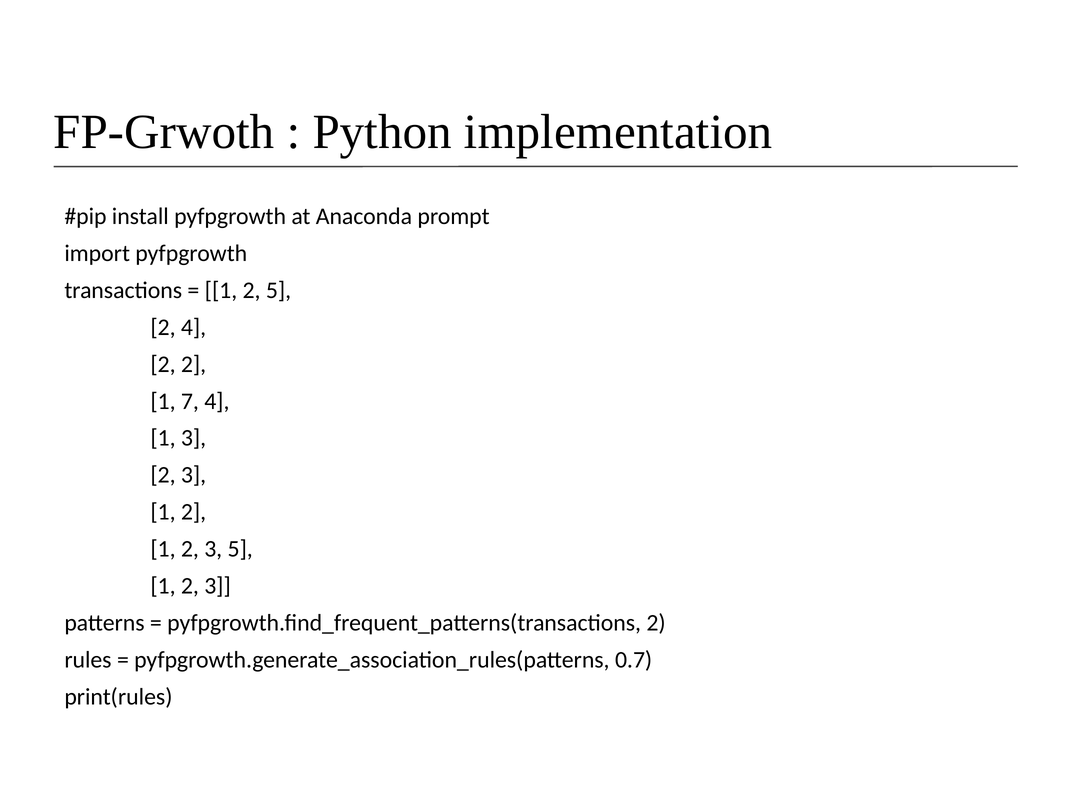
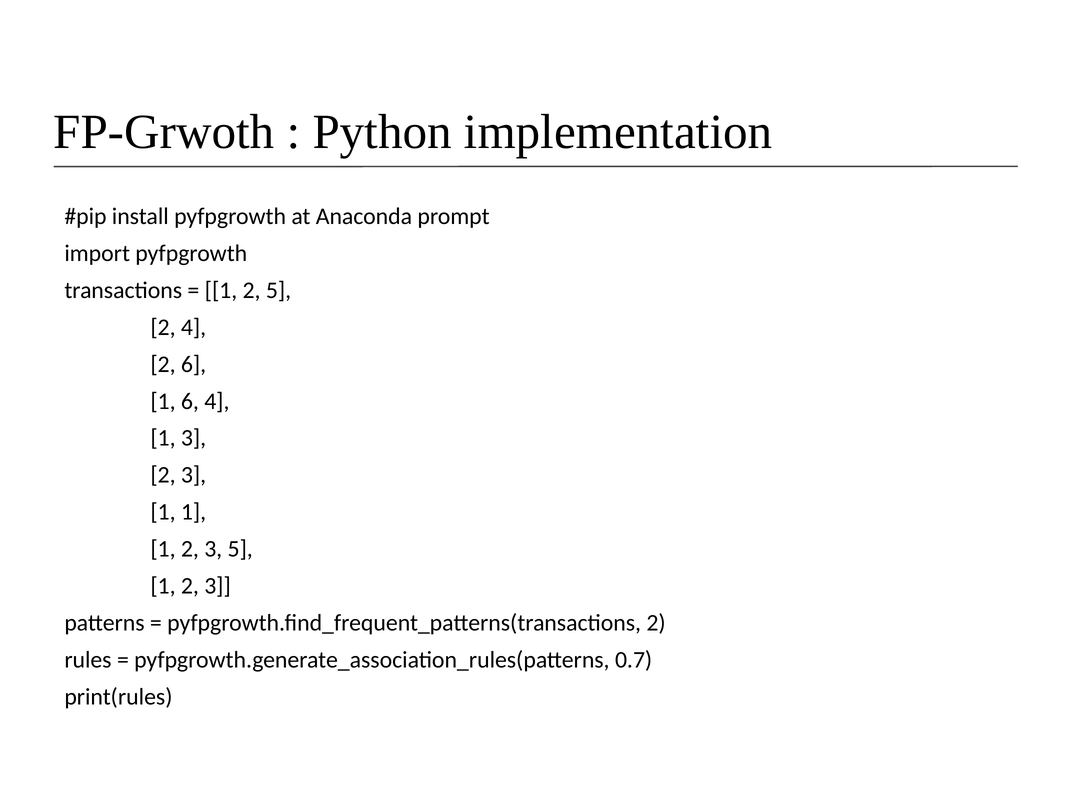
2 2: 2 -> 6
1 7: 7 -> 6
2 at (194, 512): 2 -> 1
